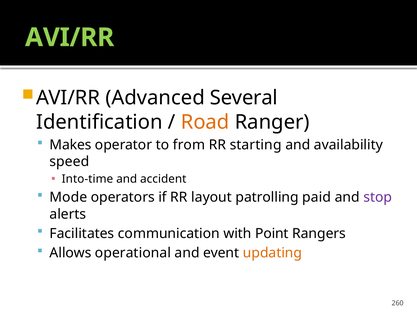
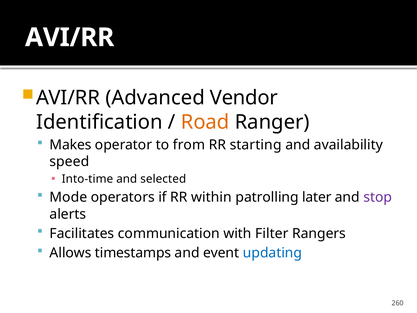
AVI/RR at (70, 37) colour: light green -> white
Several: Several -> Vendor
accident: accident -> selected
layout: layout -> within
paid: paid -> later
Point: Point -> Filter
operational: operational -> timestamps
updating colour: orange -> blue
